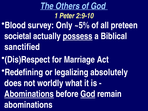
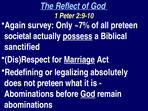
Others: Others -> Reflect
Blood: Blood -> Again
~5%: ~5% -> ~7%
Marriage underline: none -> present
not worldly: worldly -> preteen
Abominations at (29, 94) underline: present -> none
